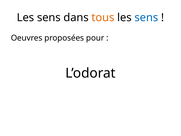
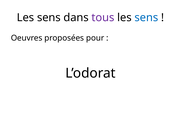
tous colour: orange -> purple
